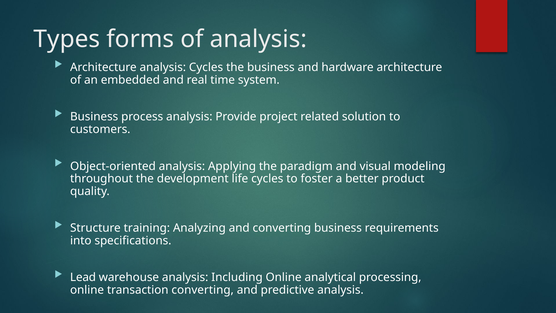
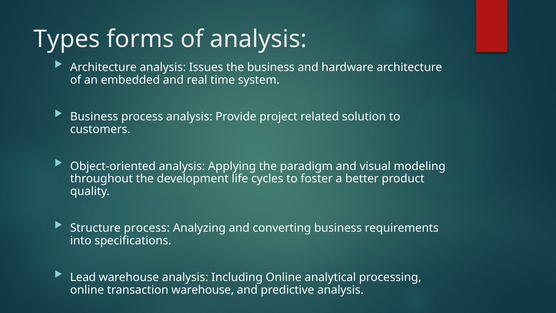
analysis Cycles: Cycles -> Issues
Structure training: training -> process
transaction converting: converting -> warehouse
